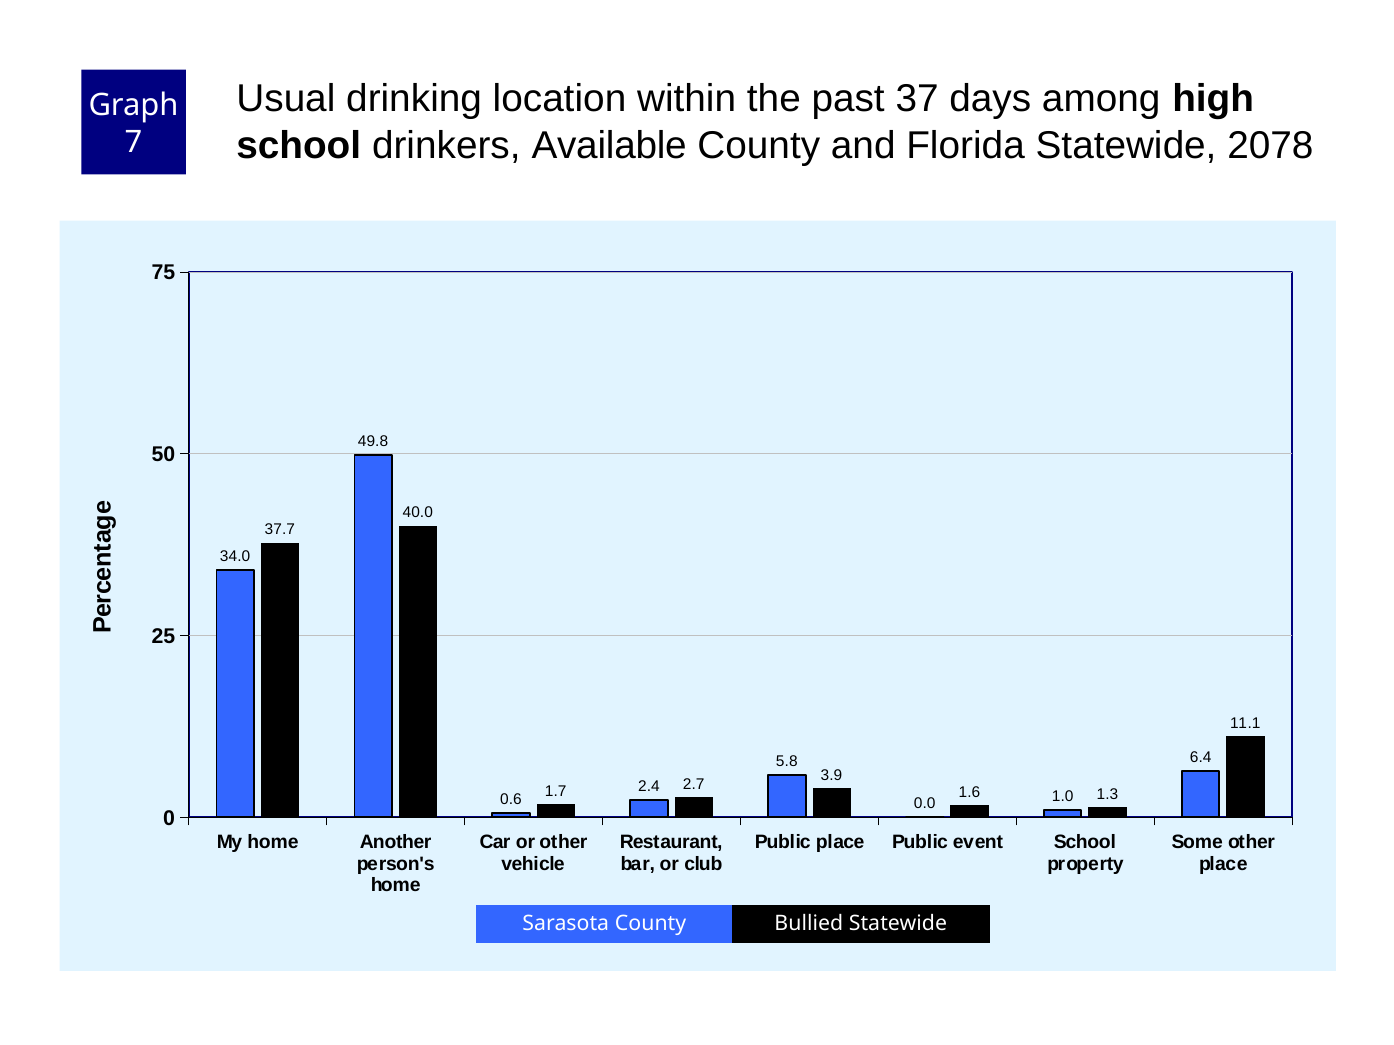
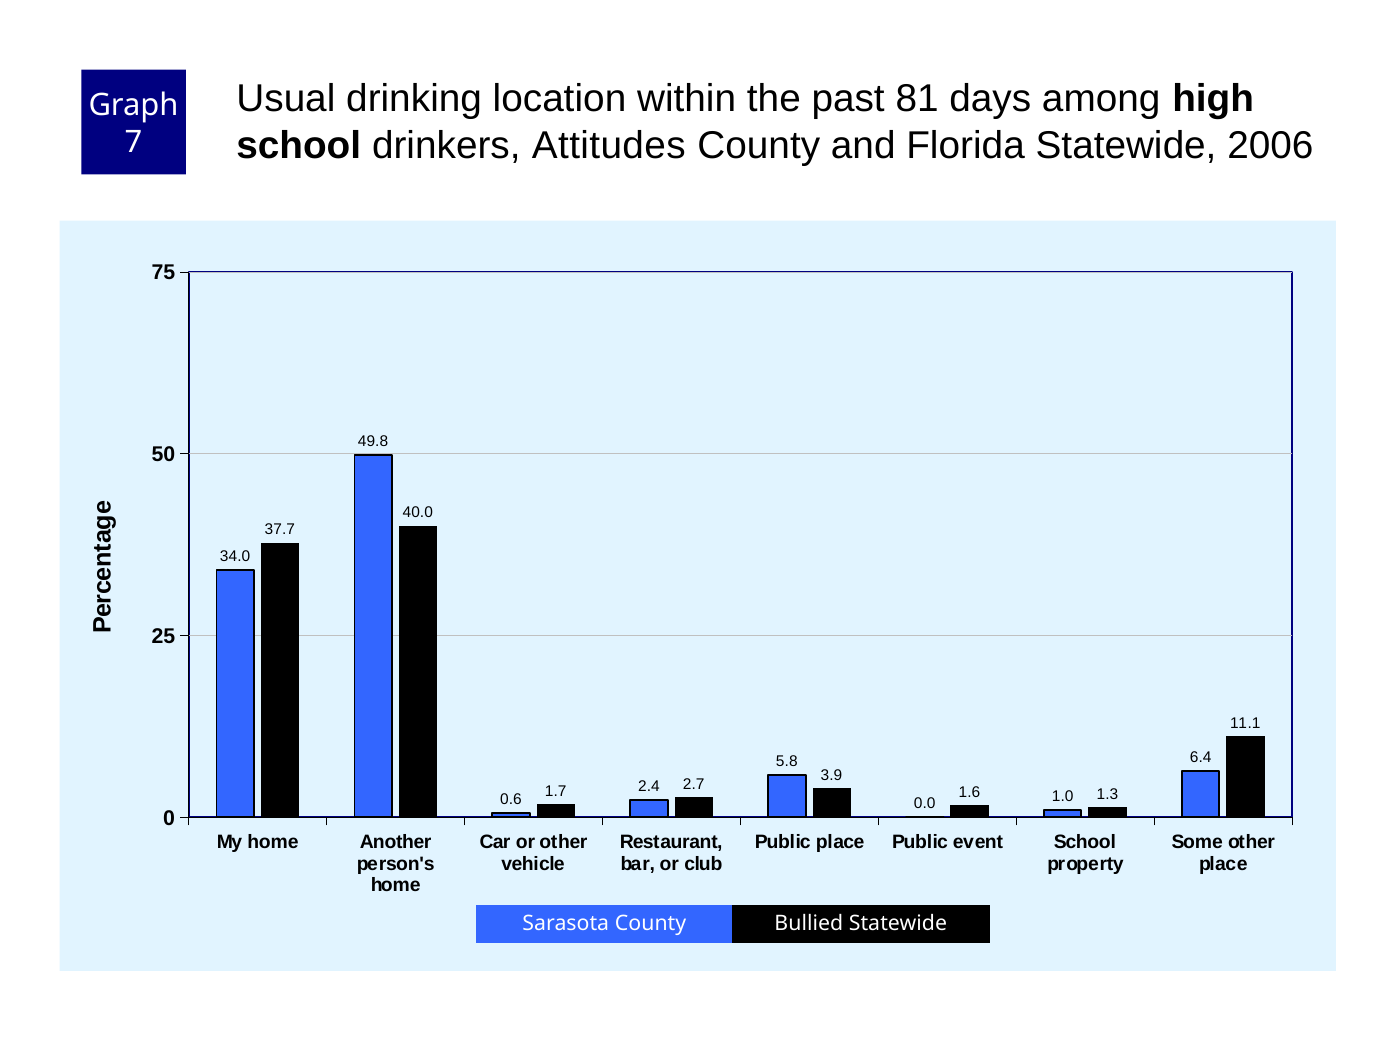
37: 37 -> 81
Available: Available -> Attitudes
2078: 2078 -> 2006
